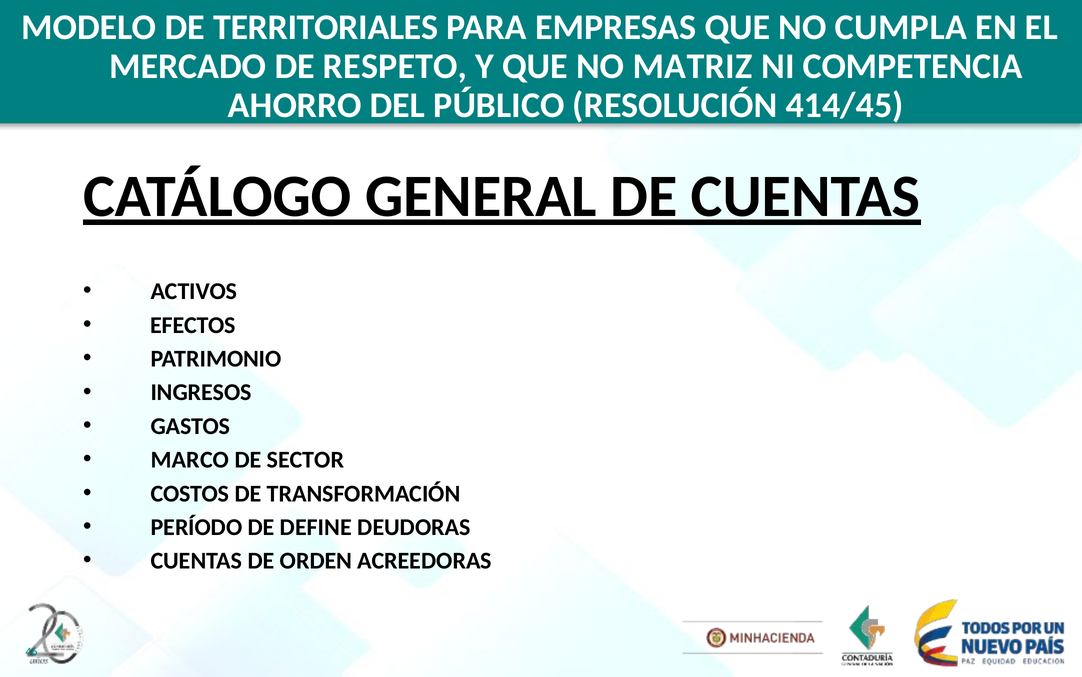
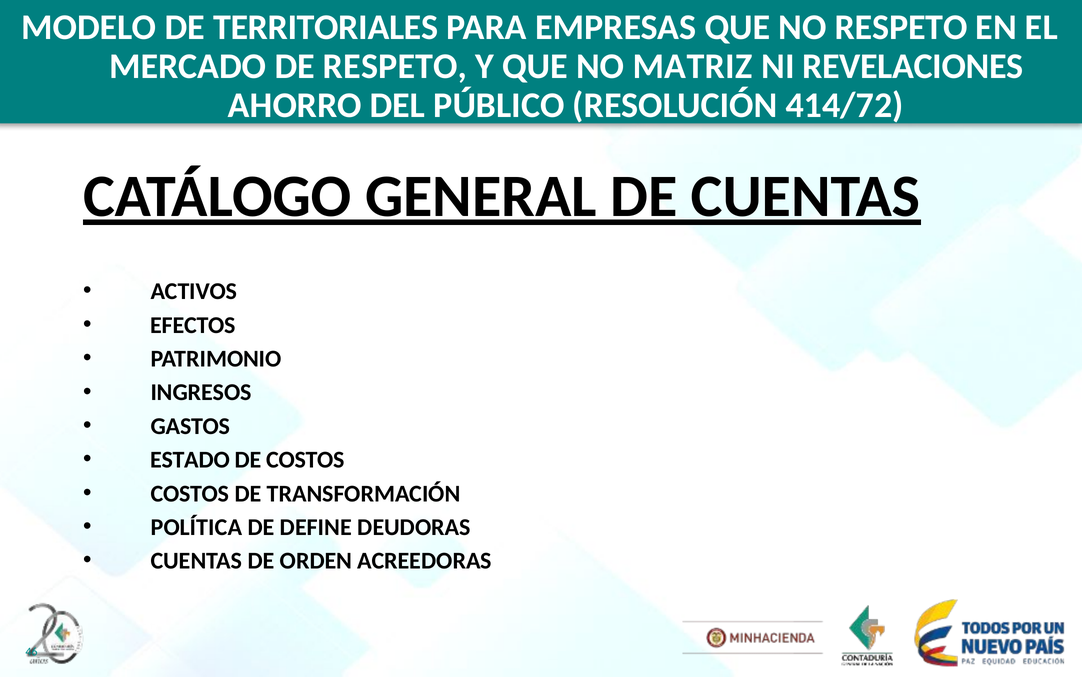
NO CUMPLA: CUMPLA -> RESPETO
COMPETENCIA: COMPETENCIA -> REVELACIONES
414/45: 414/45 -> 414/72
MARCO: MARCO -> ESTADO
DE SECTOR: SECTOR -> COSTOS
PERÍODO: PERÍODO -> POLÍTICA
